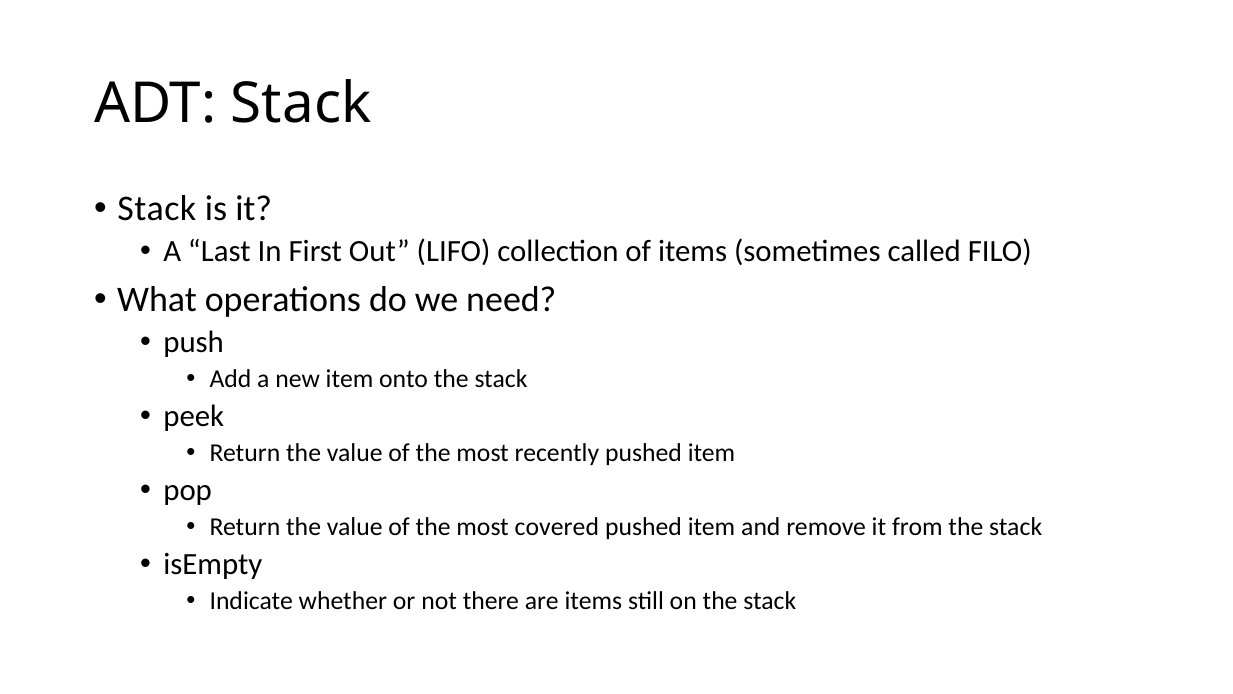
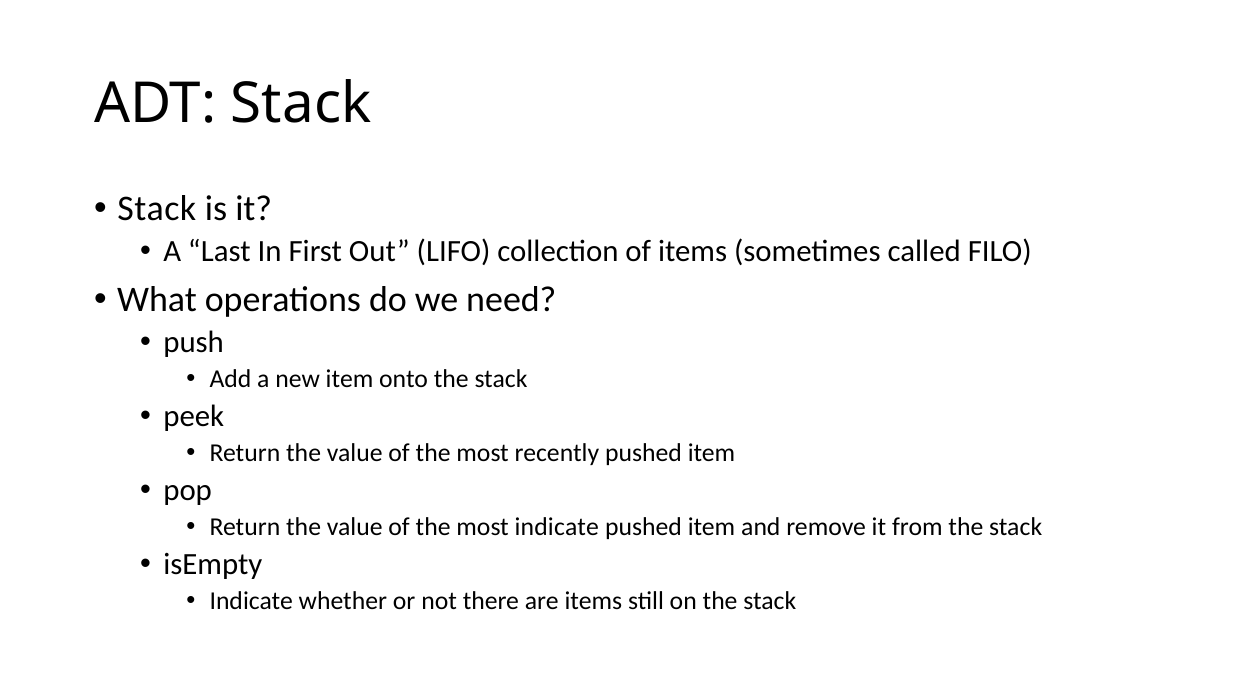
most covered: covered -> indicate
